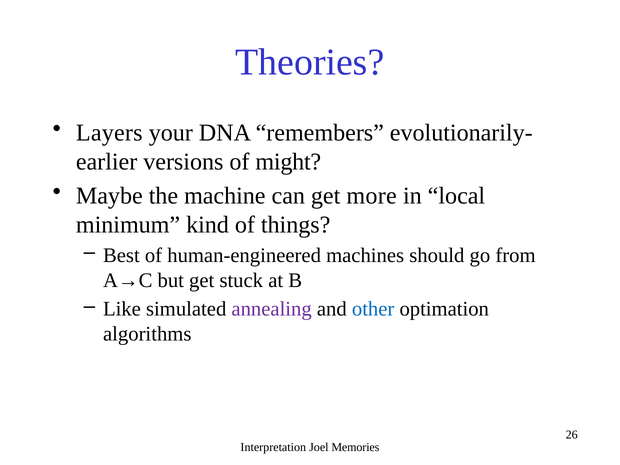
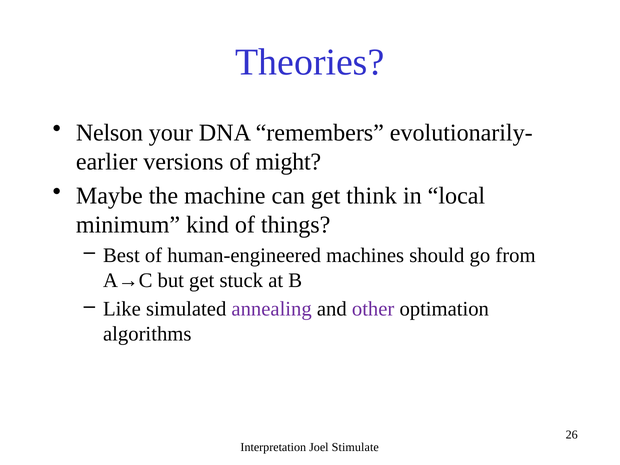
Layers: Layers -> Nelson
more: more -> think
other colour: blue -> purple
Memories: Memories -> Stimulate
